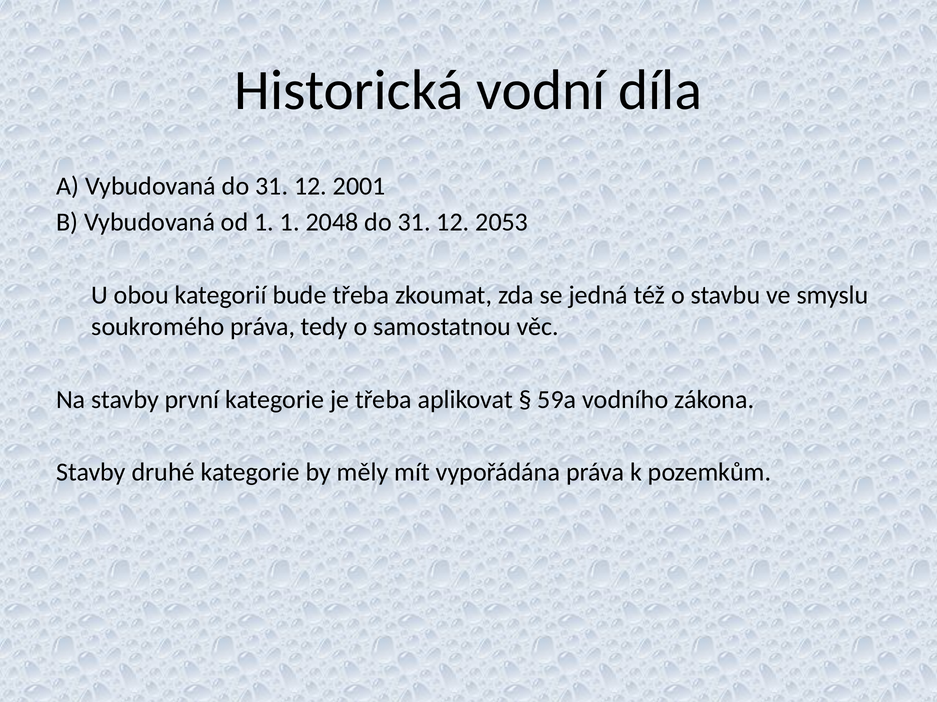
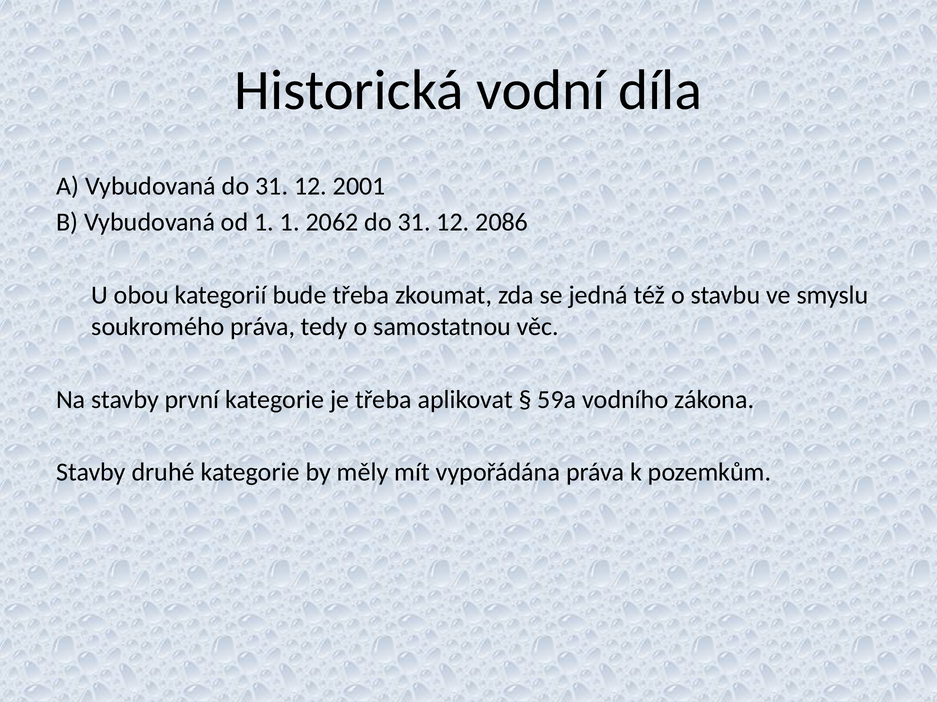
2048: 2048 -> 2062
2053: 2053 -> 2086
